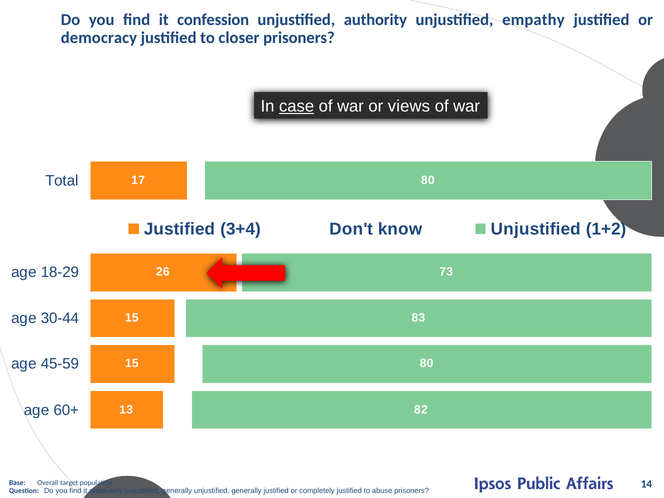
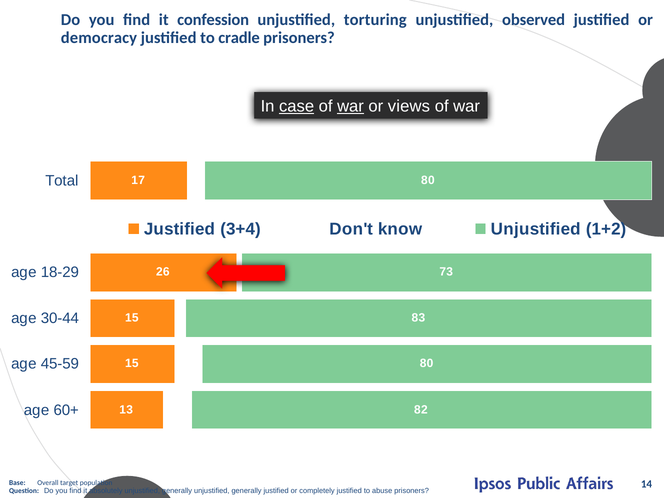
authority: authority -> torturing
empathy: empathy -> observed
closer: closer -> cradle
war at (351, 106) underline: none -> present
